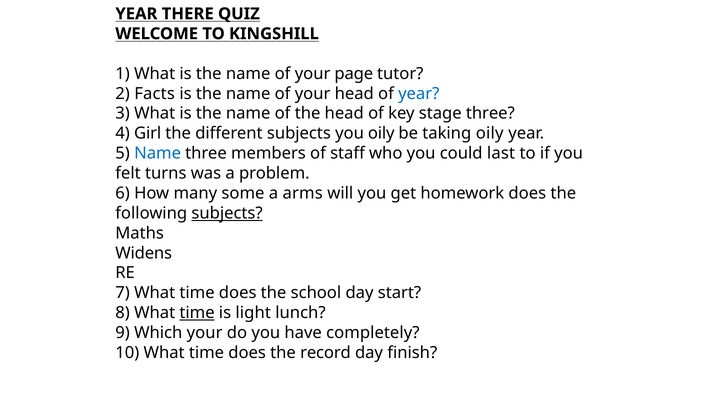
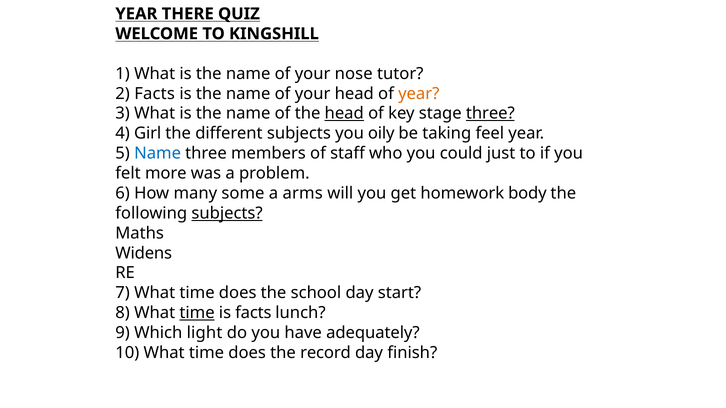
page: page -> nose
year at (419, 94) colour: blue -> orange
head at (344, 114) underline: none -> present
three at (490, 114) underline: none -> present
taking oily: oily -> feel
last: last -> just
turns: turns -> more
homework does: does -> body
is light: light -> facts
Which your: your -> light
completely: completely -> adequately
